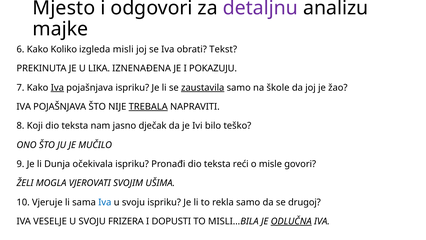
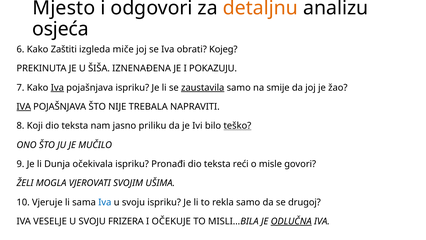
detaljnu colour: purple -> orange
majke: majke -> osjeća
Koliko: Koliko -> Zaštiti
misli: misli -> miče
Tekst: Tekst -> Kojeg
LIKA: LIKA -> ŠIŠA
škole: škole -> smije
IVA at (24, 107) underline: none -> present
TREBALA underline: present -> none
dječak: dječak -> priliku
teško underline: none -> present
DOPUSTI: DOPUSTI -> OČEKUJE
